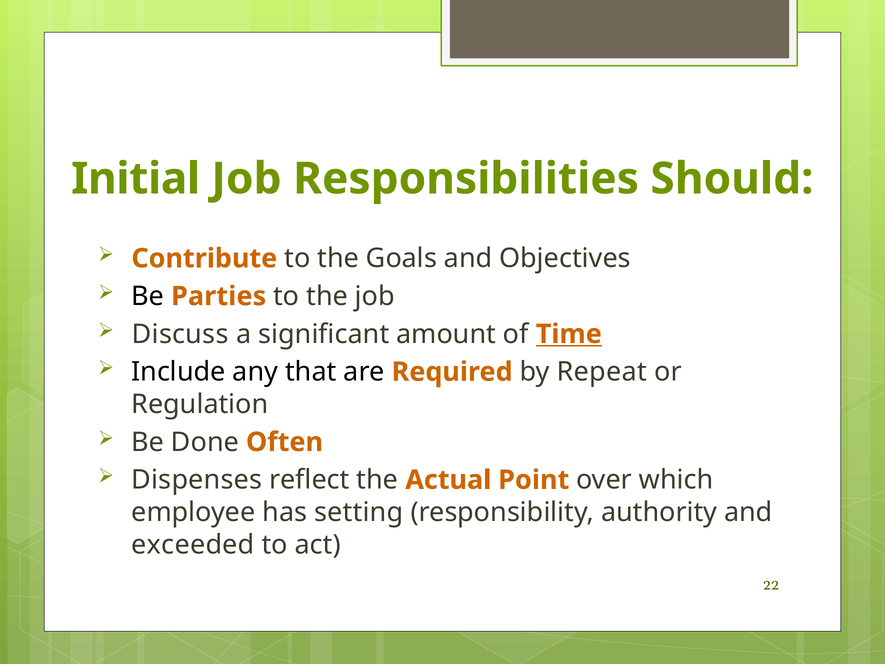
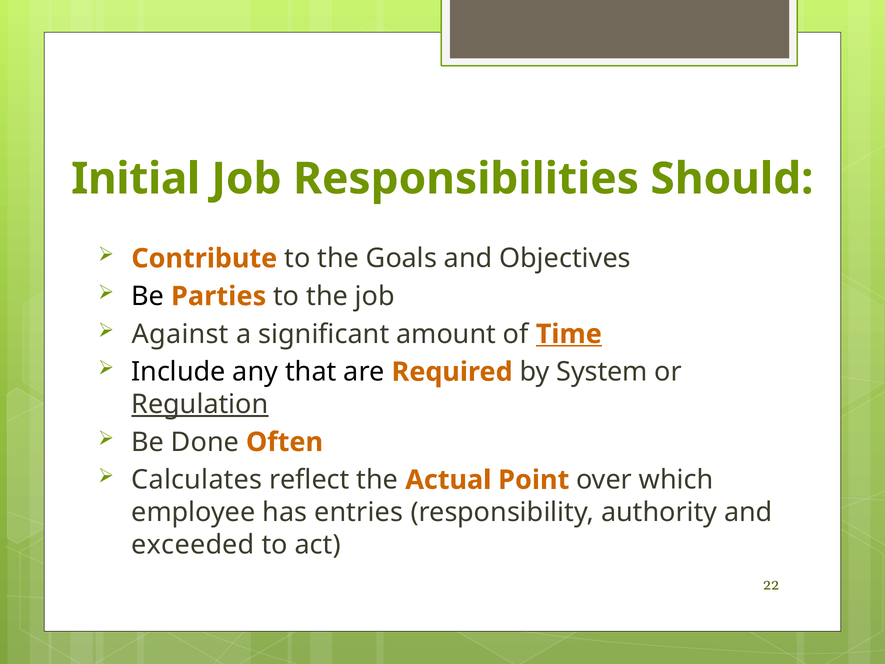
Discuss: Discuss -> Against
Repeat: Repeat -> System
Regulation underline: none -> present
Dispenses: Dispenses -> Calculates
setting: setting -> entries
